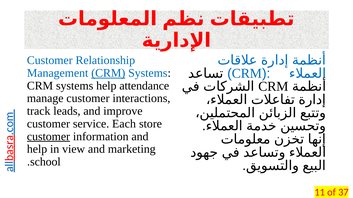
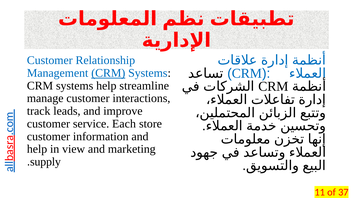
attendance: attendance -> streamline
customer at (48, 137) underline: present -> none
school: school -> supply
